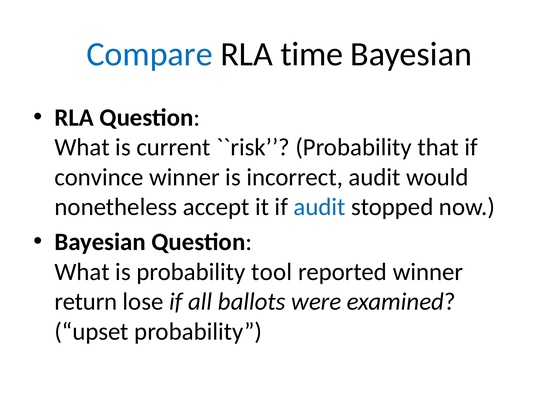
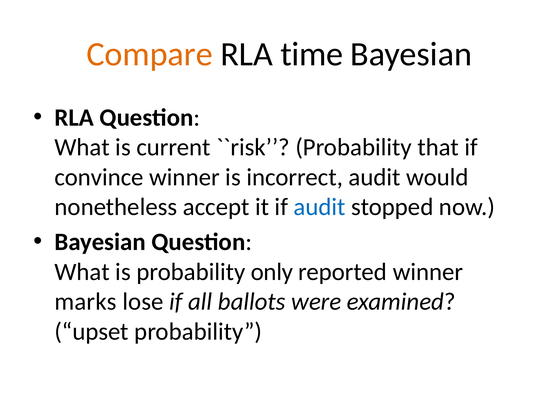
Compare colour: blue -> orange
tool: tool -> only
return: return -> marks
